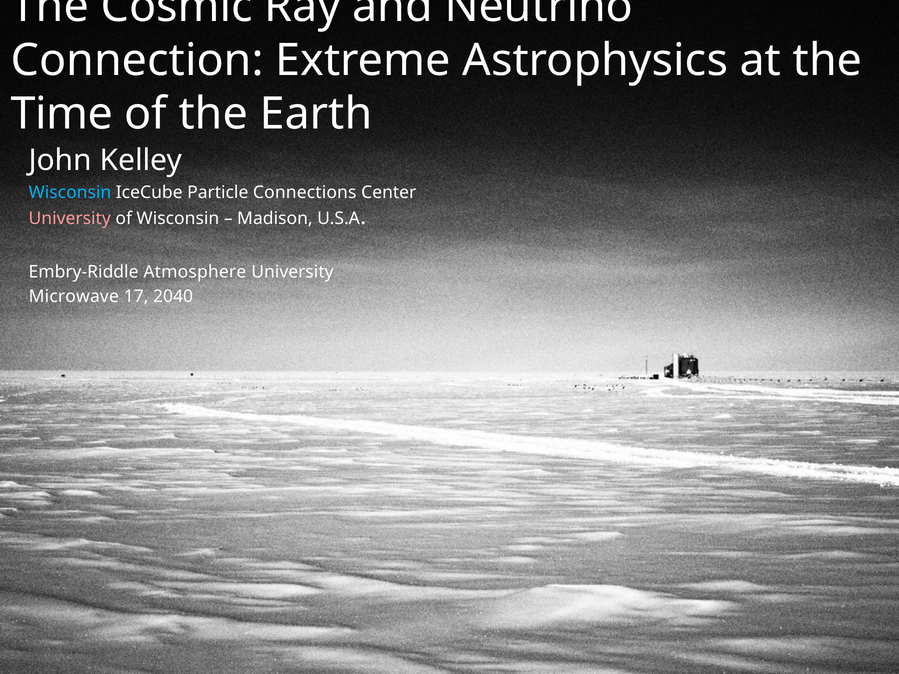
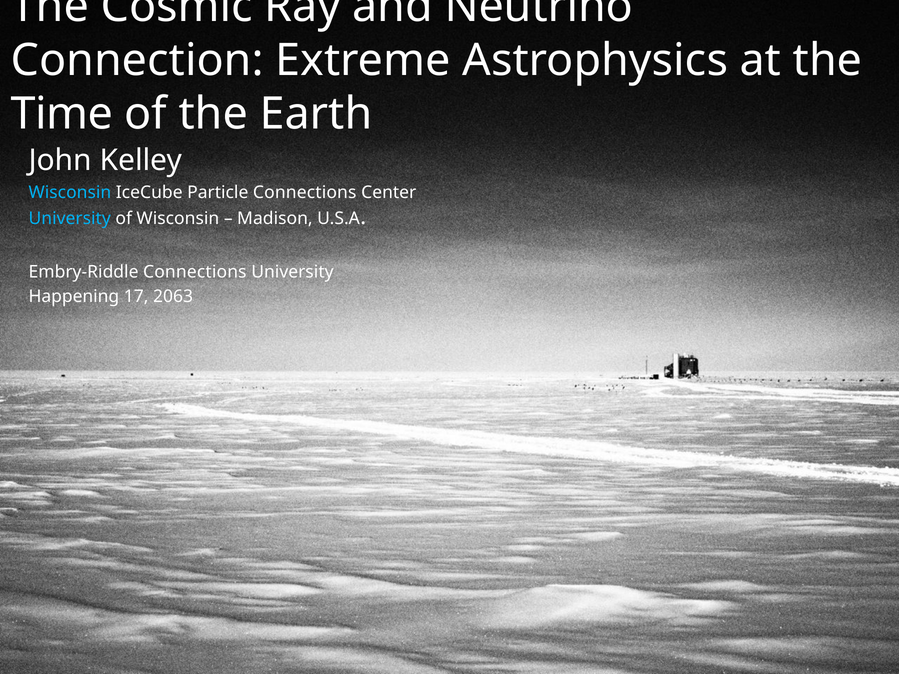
University at (70, 219) colour: pink -> light blue
Embry-Riddle Atmosphere: Atmosphere -> Connections
Microwave: Microwave -> Happening
2040: 2040 -> 2063
